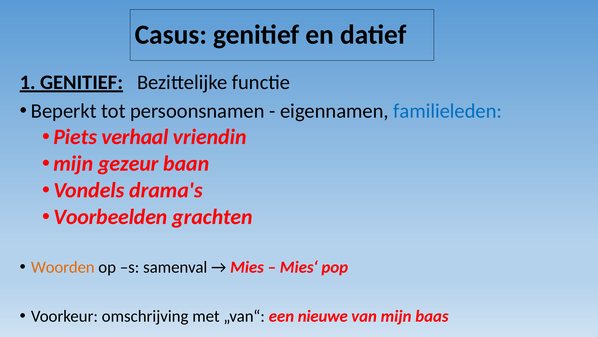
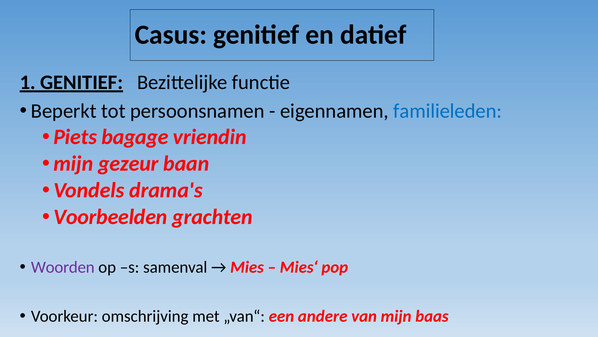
verhaal: verhaal -> bagage
Woorden colour: orange -> purple
nieuwe: nieuwe -> andere
